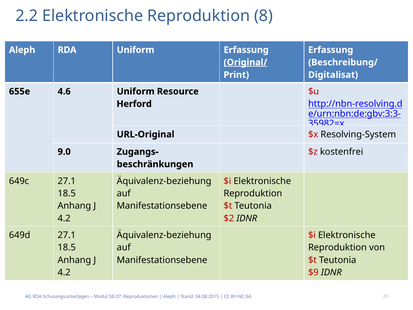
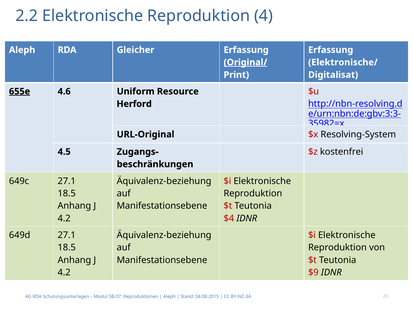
8: 8 -> 4
RDA Uniform: Uniform -> Gleicher
Beschreibung/: Beschreibung/ -> Elektronische/
655e underline: none -> present
9.0: 9.0 -> 4.5
$2: $2 -> $4
